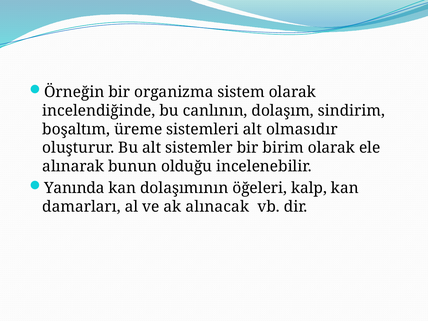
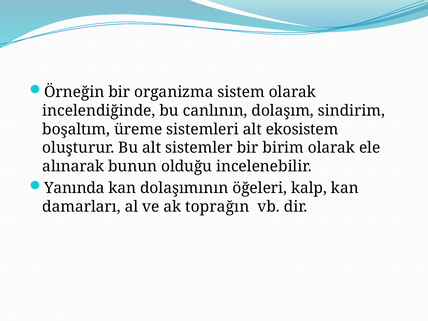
olmasıdır: olmasıdır -> ekosistem
alınacak: alınacak -> toprağın
